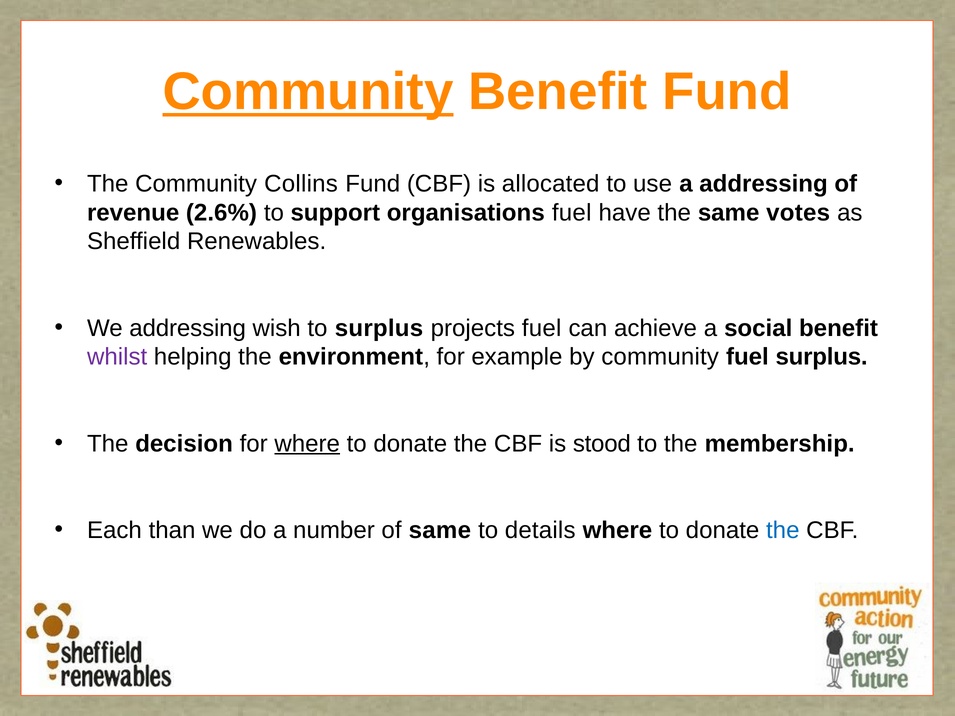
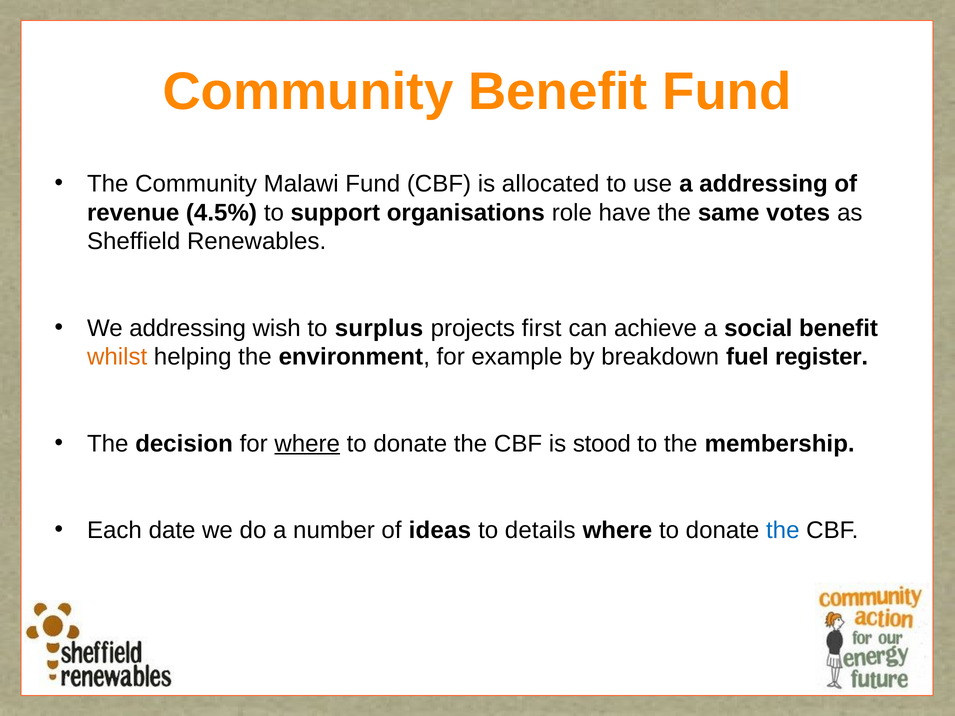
Community at (308, 92) underline: present -> none
Collins: Collins -> Malawi
2.6%: 2.6% -> 4.5%
organisations fuel: fuel -> role
projects fuel: fuel -> first
whilst colour: purple -> orange
by community: community -> breakdown
fuel surplus: surplus -> register
than: than -> date
of same: same -> ideas
